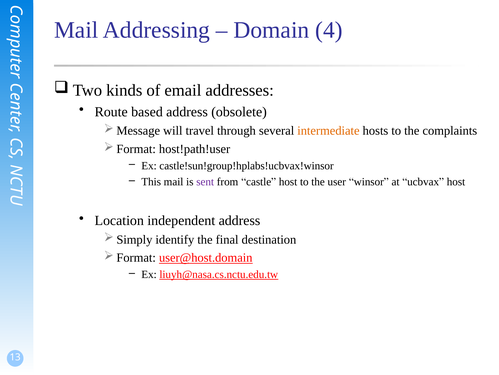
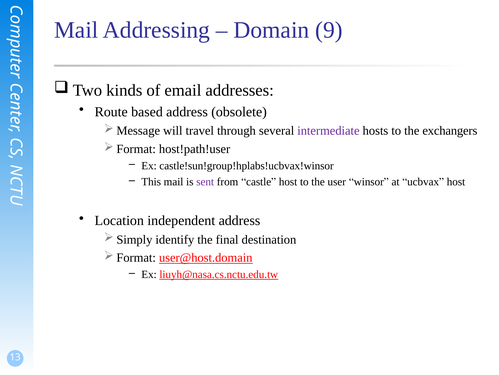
4: 4 -> 9
intermediate colour: orange -> purple
complaints: complaints -> exchangers
